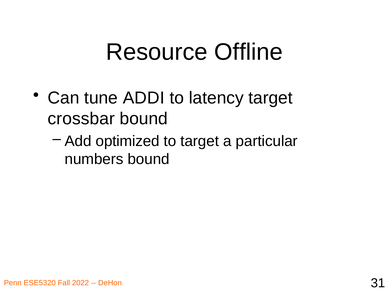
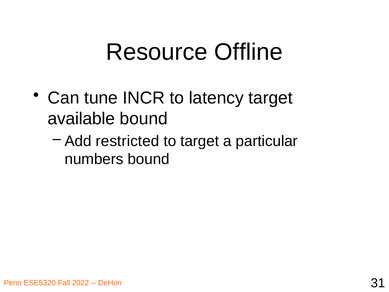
ADDI: ADDI -> INCR
crossbar: crossbar -> available
optimized: optimized -> restricted
